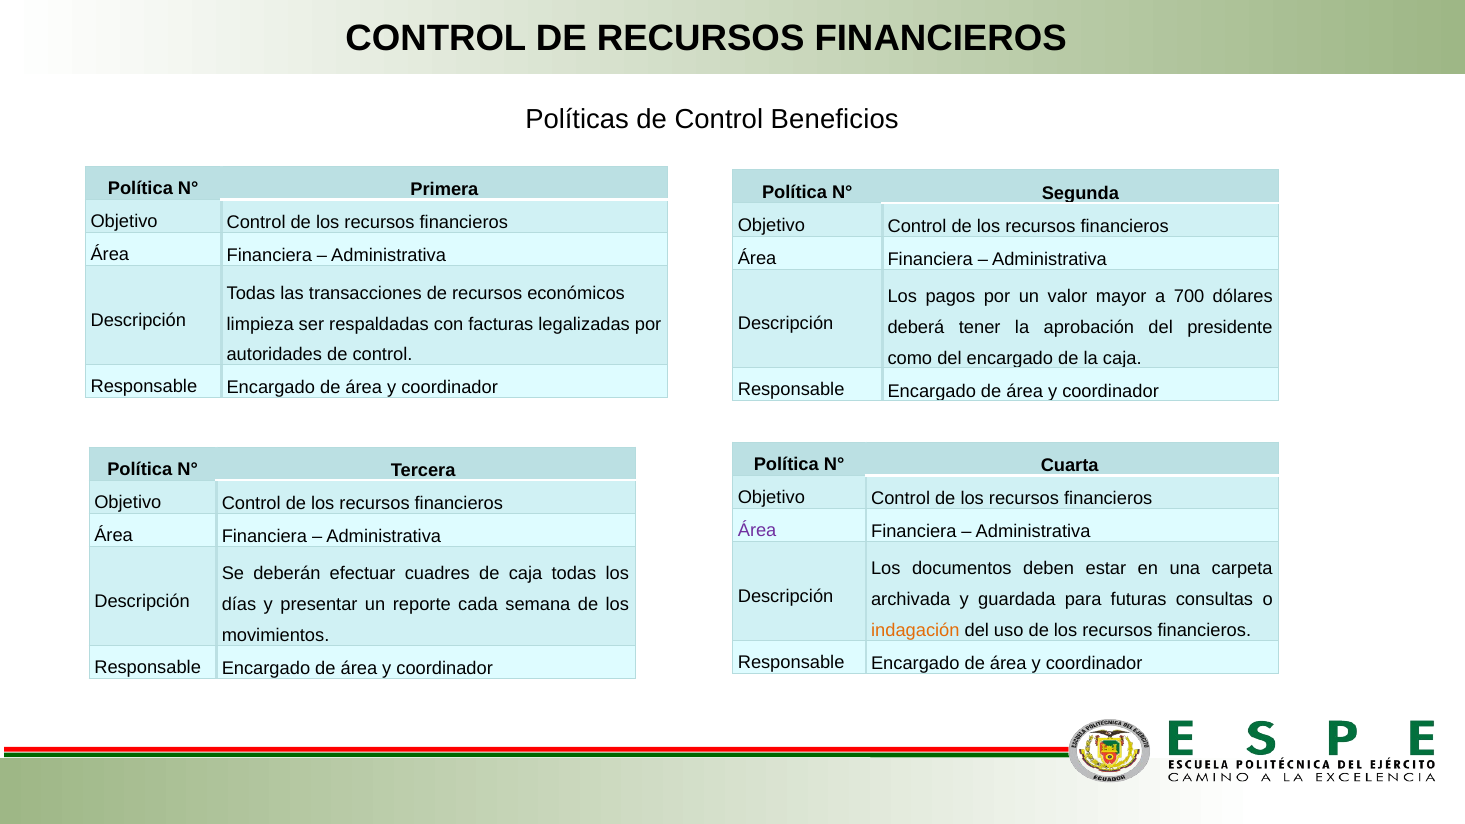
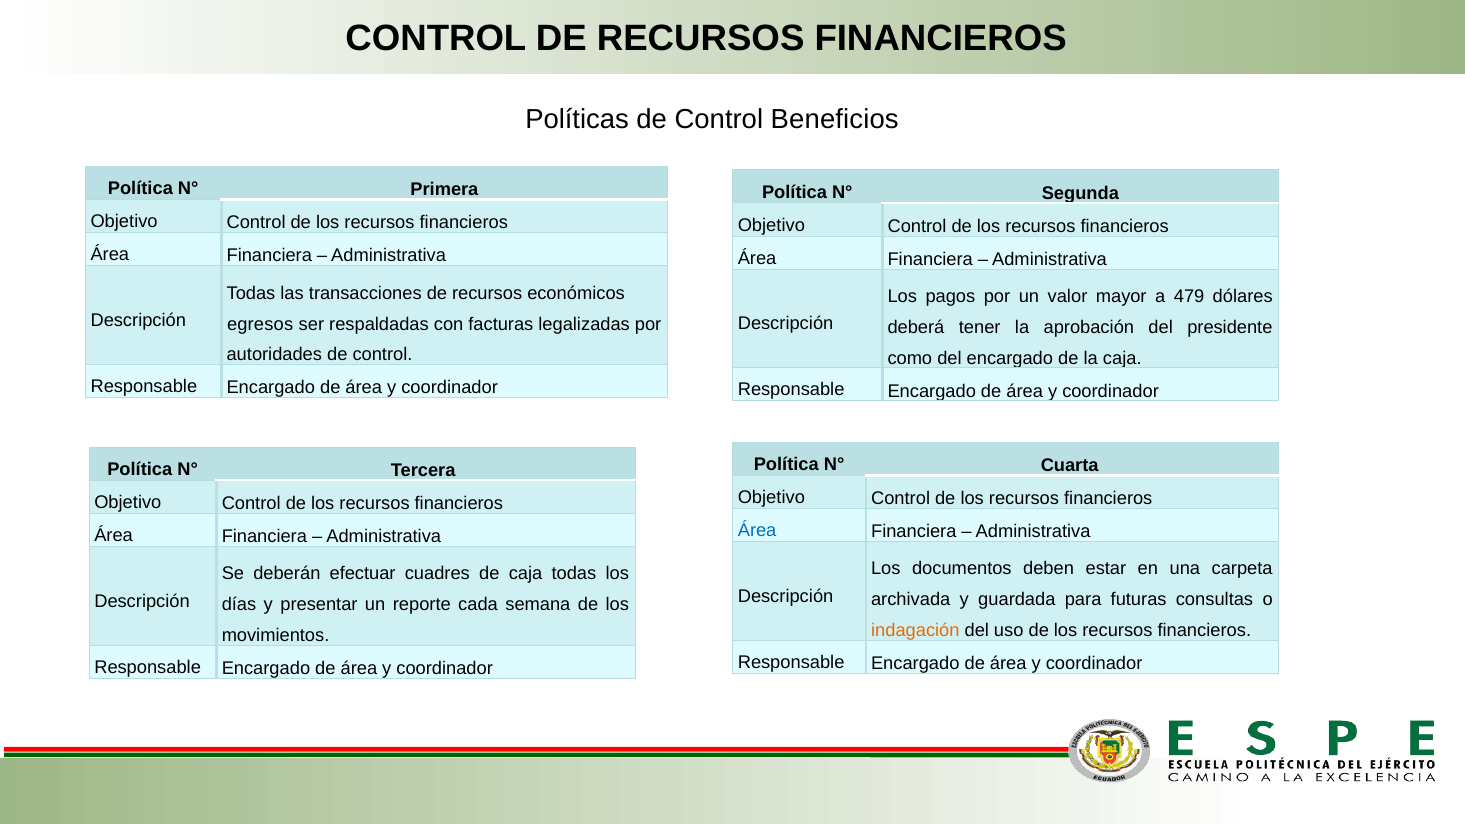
700: 700 -> 479
limpieza: limpieza -> egresos
Área at (757, 530) colour: purple -> blue
